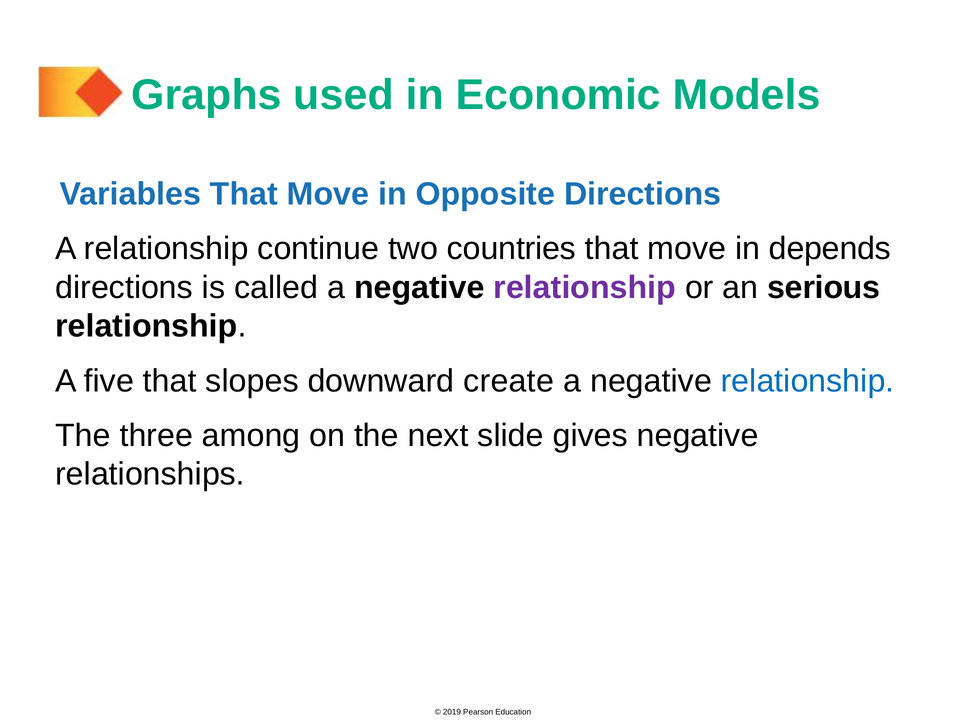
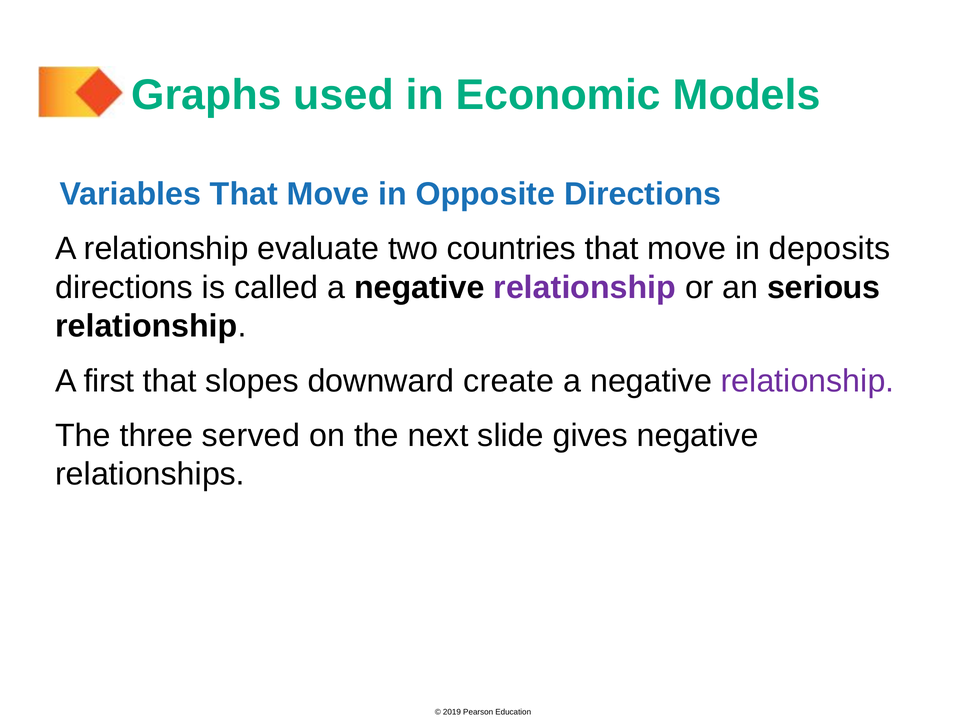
continue: continue -> evaluate
depends: depends -> deposits
five: five -> first
relationship at (808, 381) colour: blue -> purple
among: among -> served
